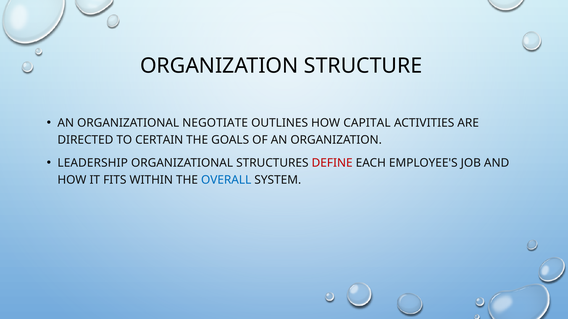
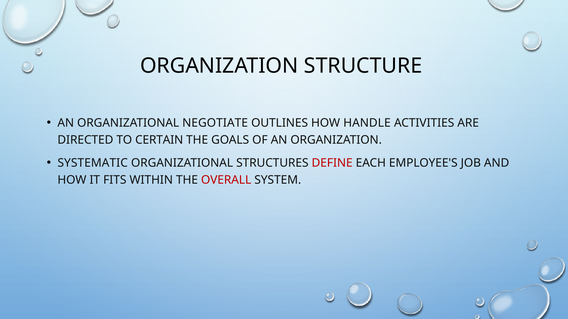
CAPITAL: CAPITAL -> HANDLE
LEADERSHIP: LEADERSHIP -> SYSTEMATIC
OVERALL colour: blue -> red
